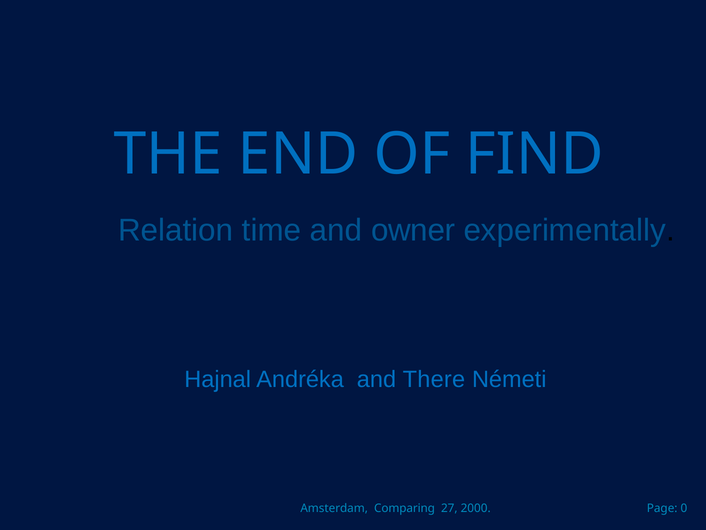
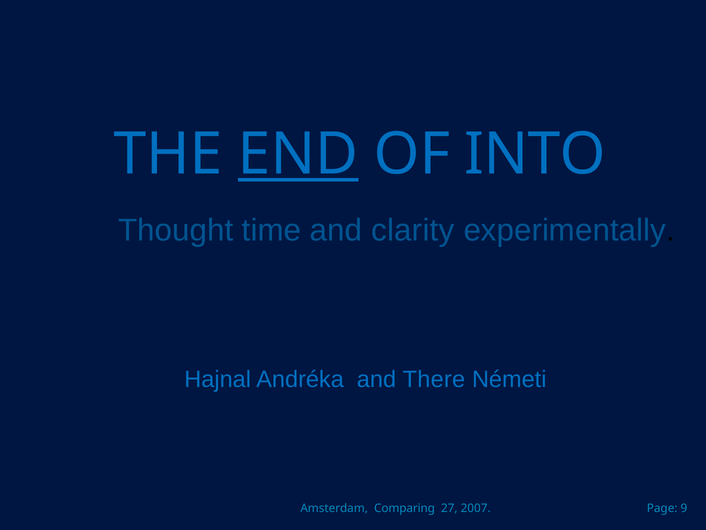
END underline: none -> present
FIND: FIND -> INTO
Relation: Relation -> Thought
owner: owner -> clarity
2000: 2000 -> 2007
0: 0 -> 9
